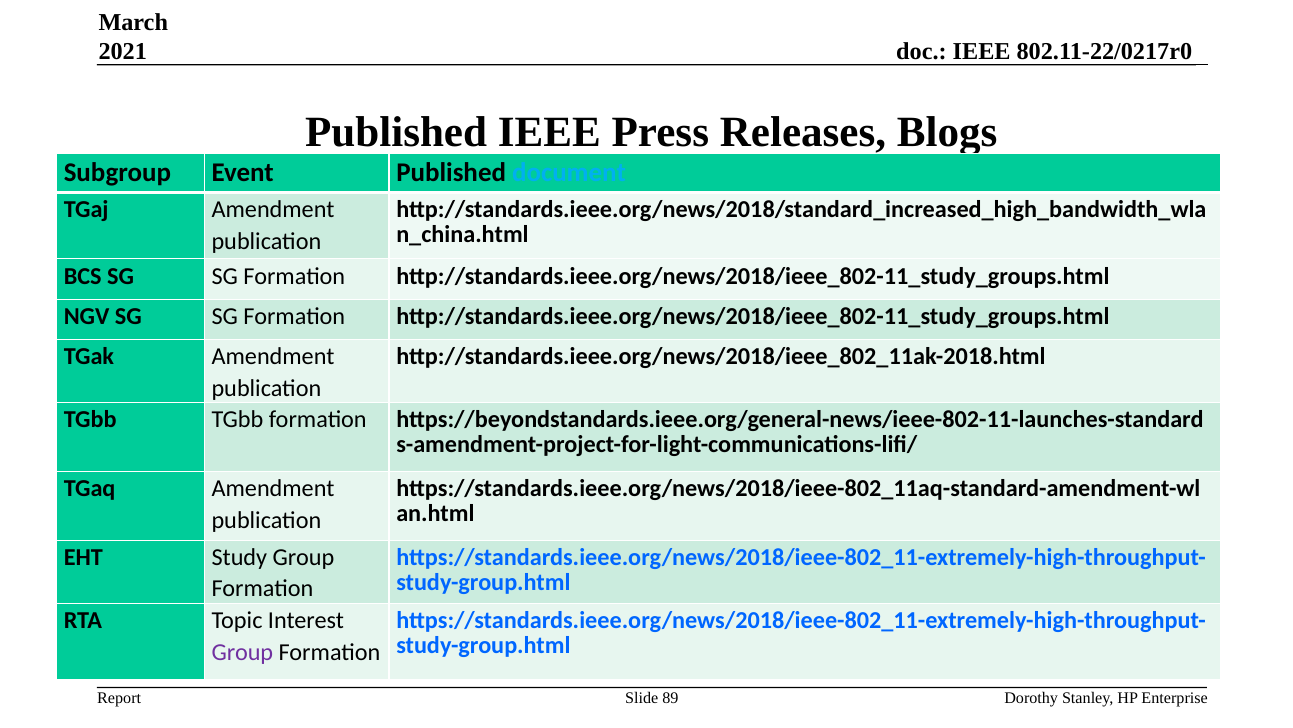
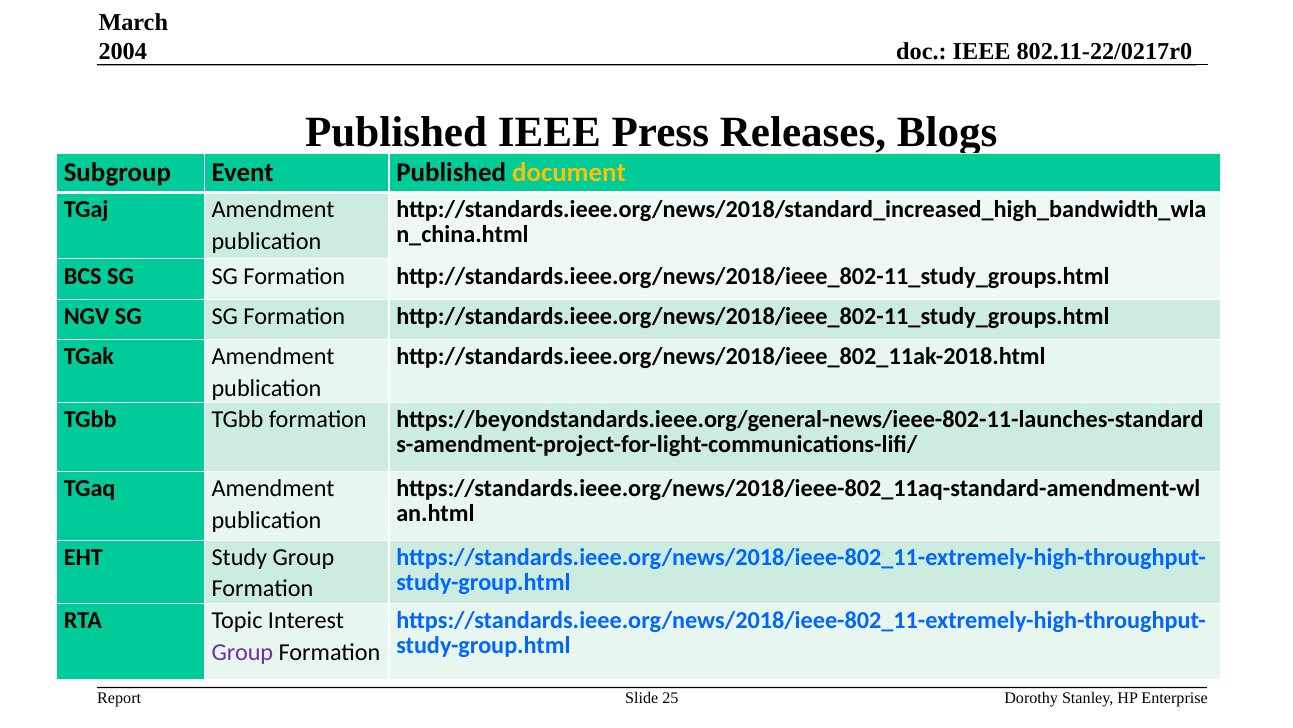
2021: 2021 -> 2004
document colour: light blue -> yellow
89: 89 -> 25
